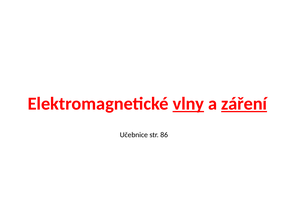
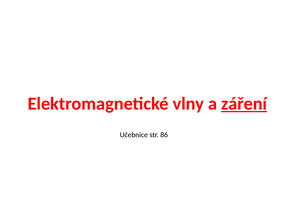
vlny underline: present -> none
